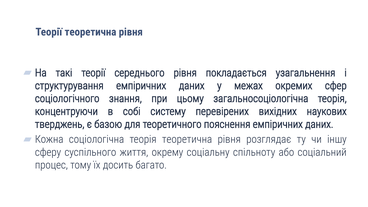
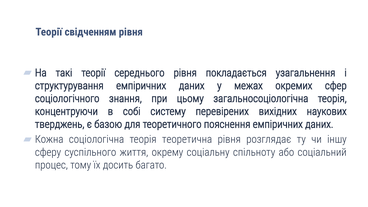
Теорії теоретична: теоретична -> свідченням
